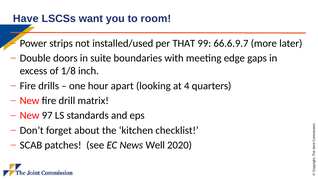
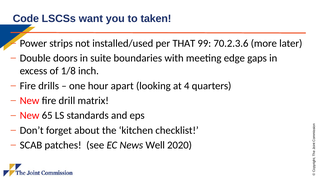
Have: Have -> Code
room: room -> taken
66.6.9.7: 66.6.9.7 -> 70.2.3.6
97: 97 -> 65
